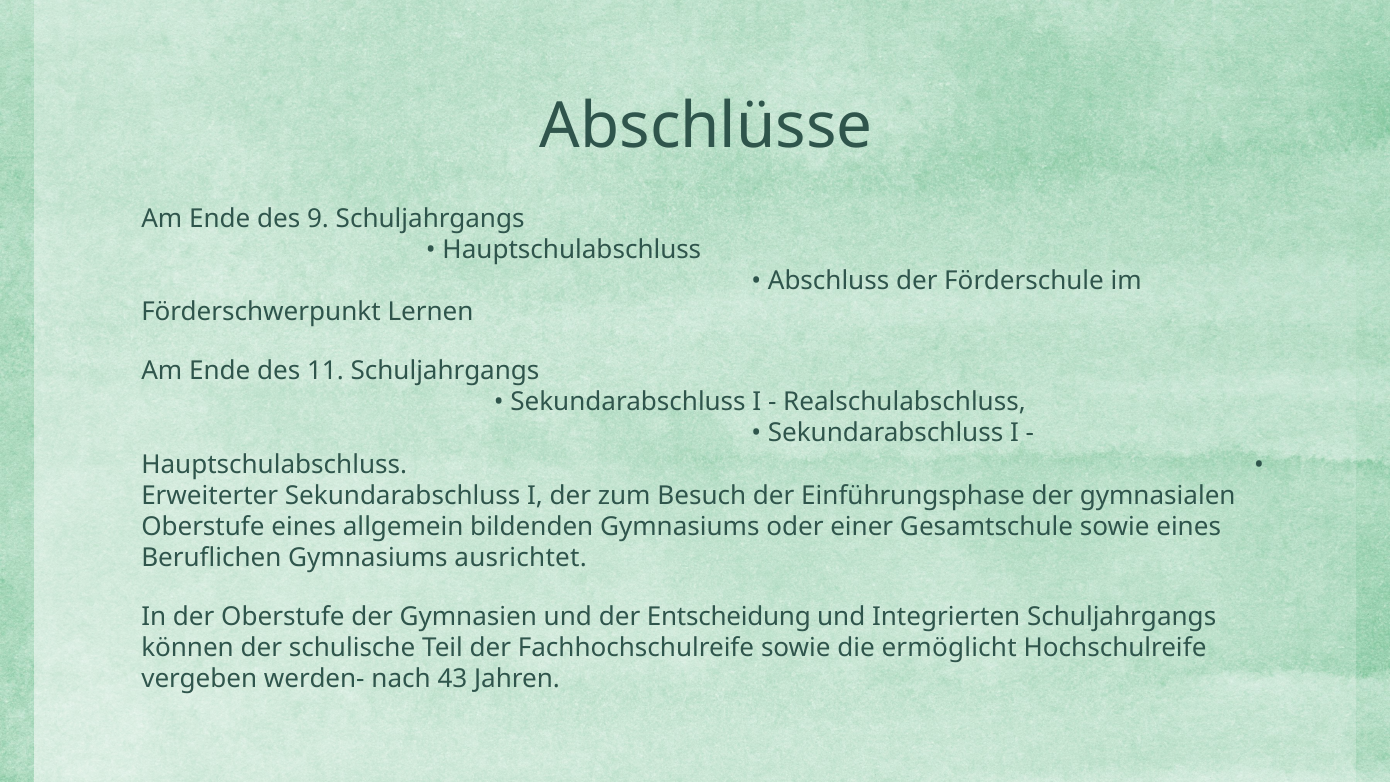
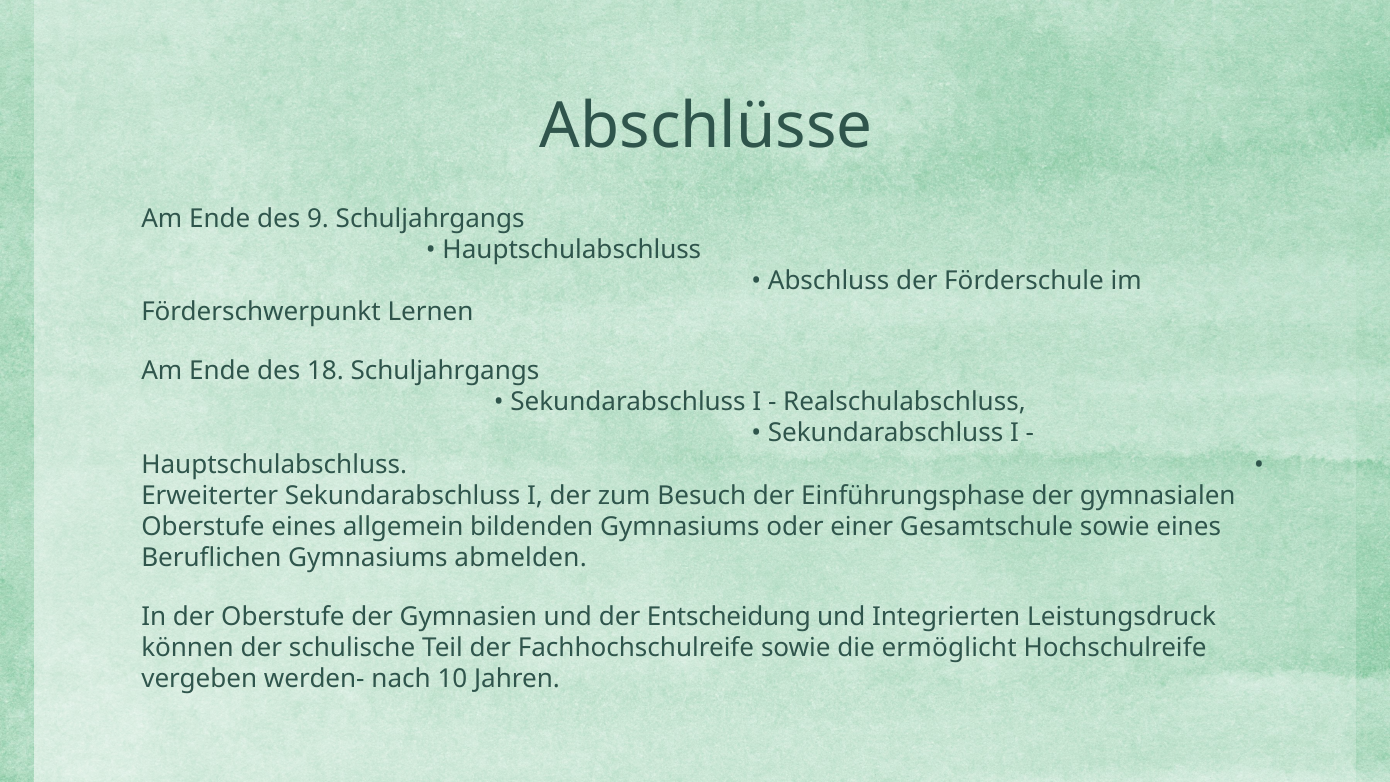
11: 11 -> 18
ausrichtet: ausrichtet -> abmelden
Integrierten Schuljahrgangs: Schuljahrgangs -> Leistungsdruck
43: 43 -> 10
